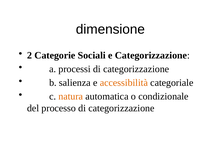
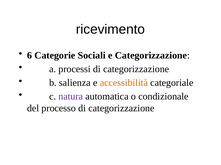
dimensione: dimensione -> ricevimento
2: 2 -> 6
natura colour: orange -> purple
